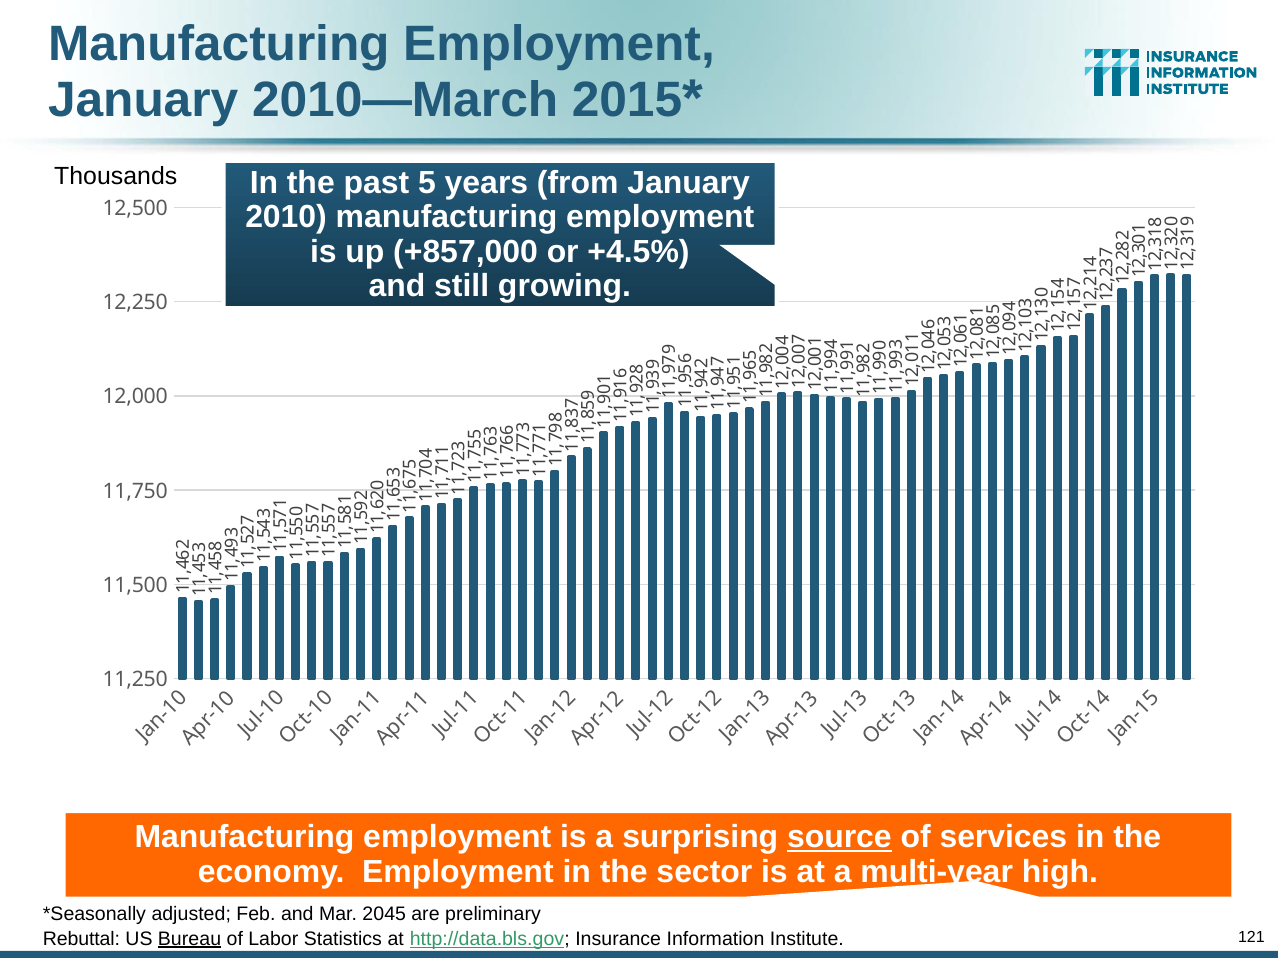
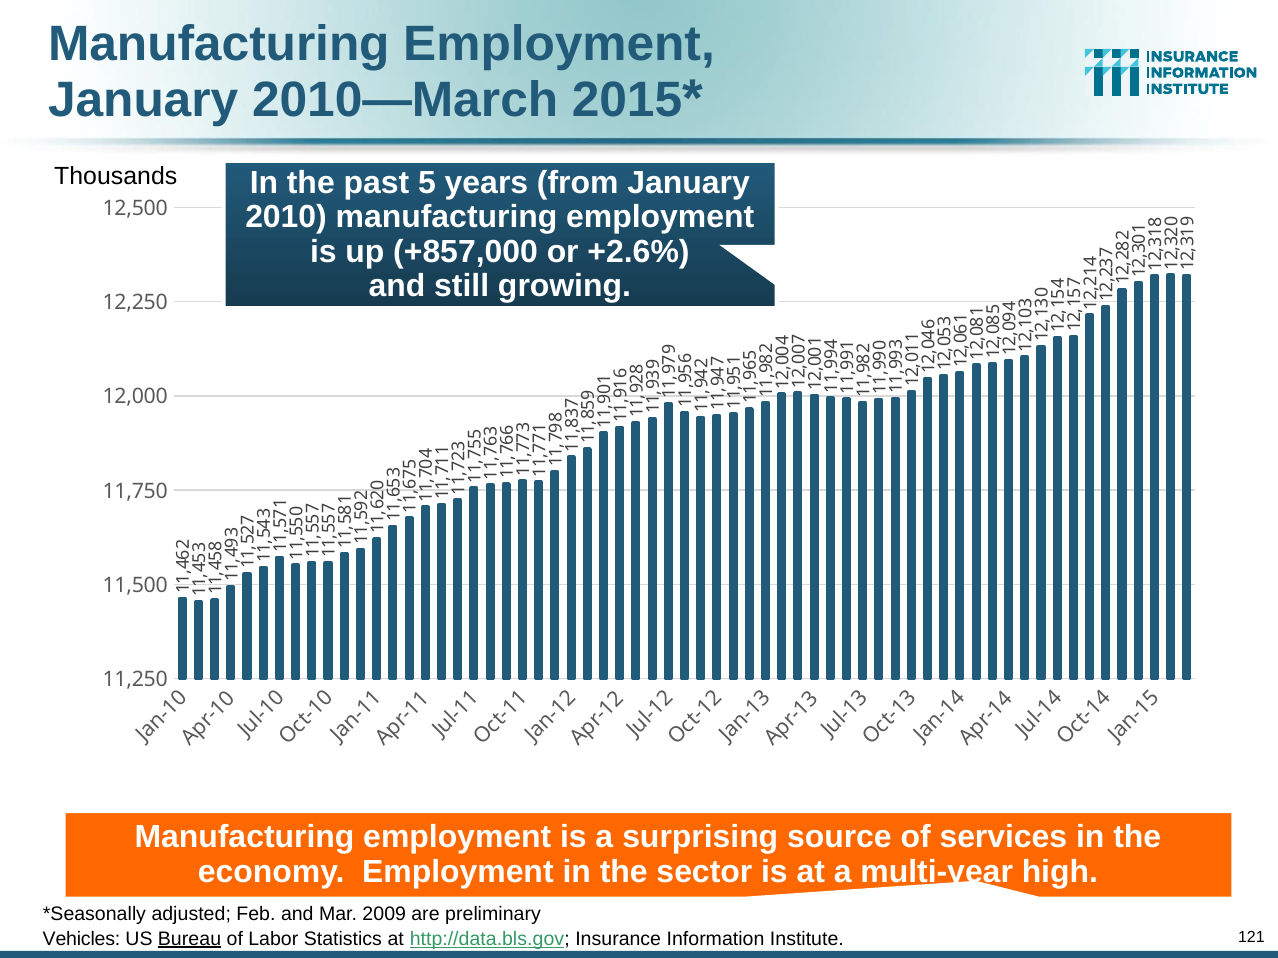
+4.5%: +4.5% -> +2.6%
source underline: present -> none
2045: 2045 -> 2009
Rebuttal: Rebuttal -> Vehicles
